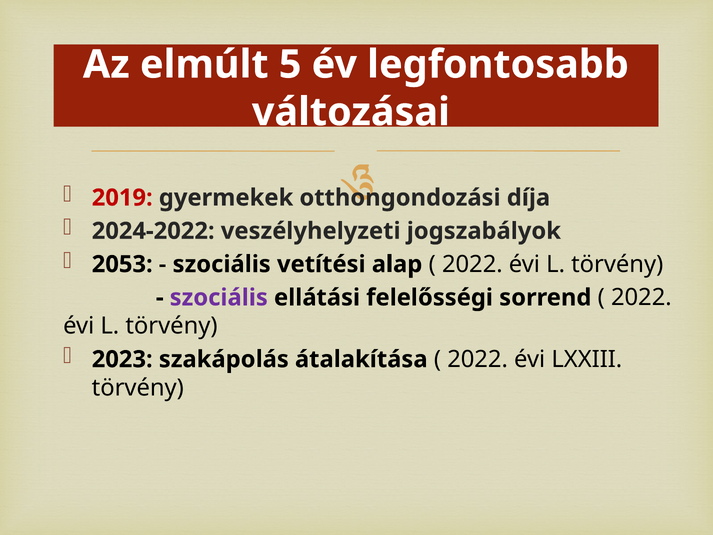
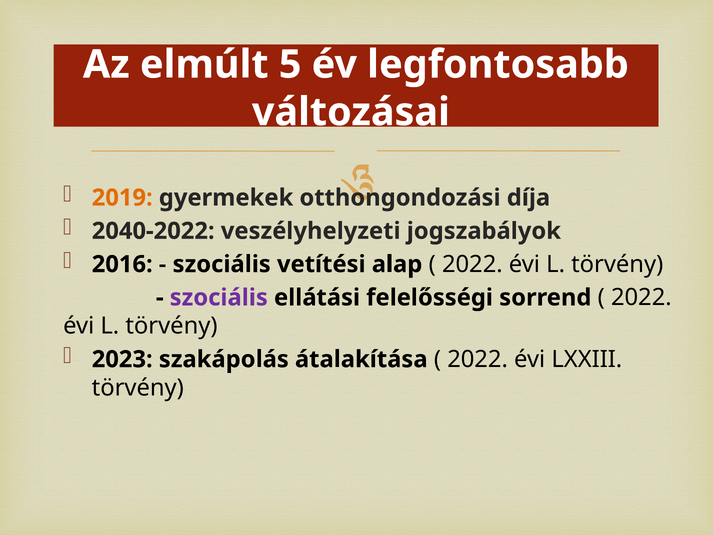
2019 colour: red -> orange
2024-2022: 2024-2022 -> 2040-2022
2053: 2053 -> 2016
